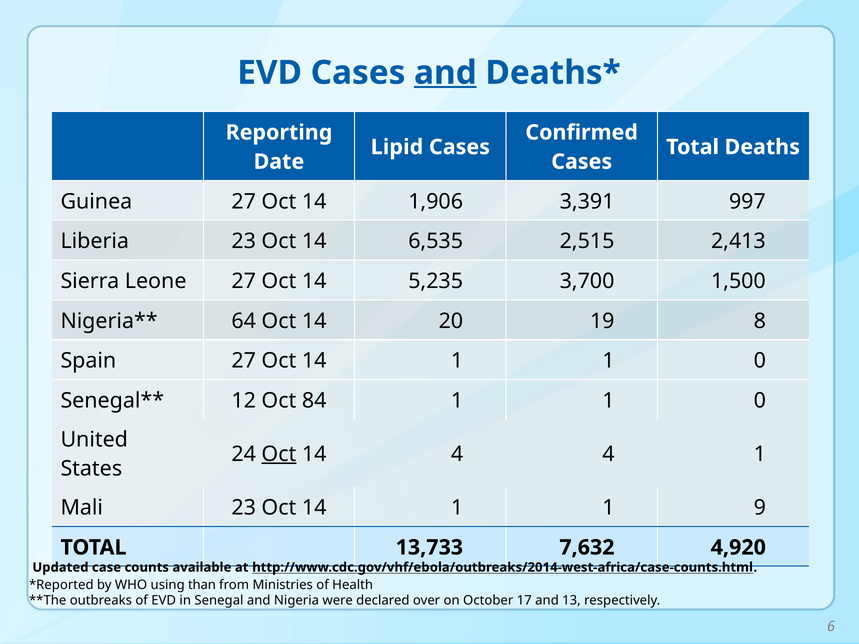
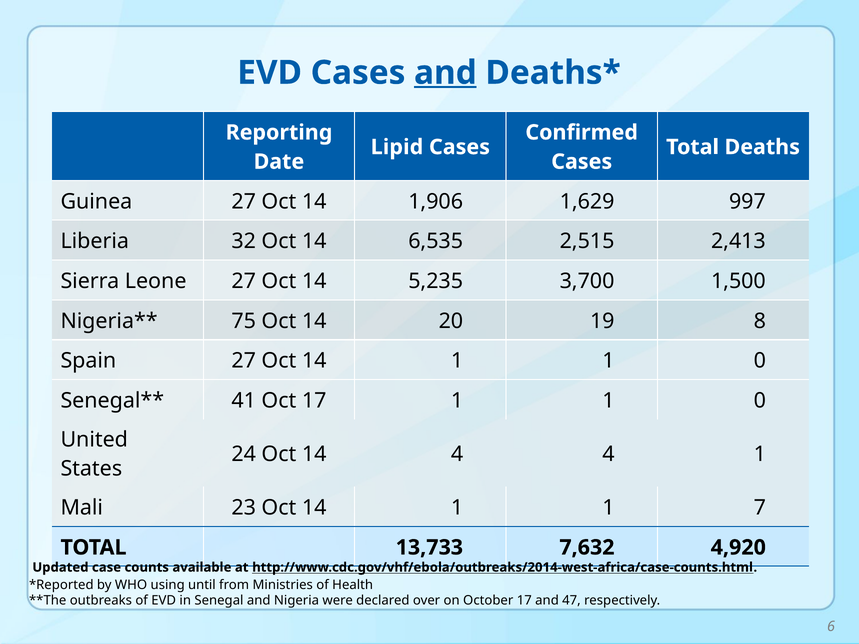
3,391: 3,391 -> 1,629
Liberia 23: 23 -> 32
64: 64 -> 75
12: 12 -> 41
Oct 84: 84 -> 17
Oct at (279, 454) underline: present -> none
9: 9 -> 7
than: than -> until
13: 13 -> 47
